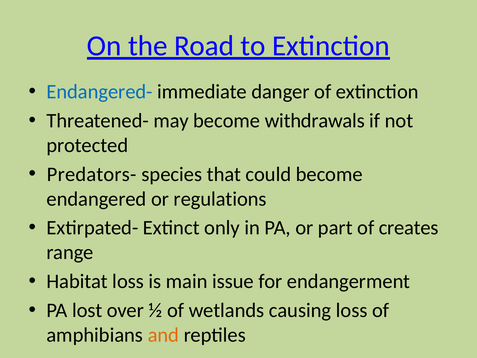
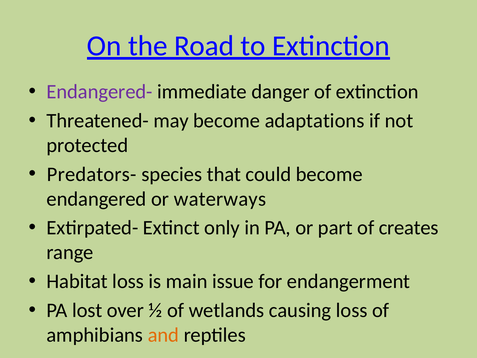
Endangered- colour: blue -> purple
withdrawals: withdrawals -> adaptations
regulations: regulations -> waterways
